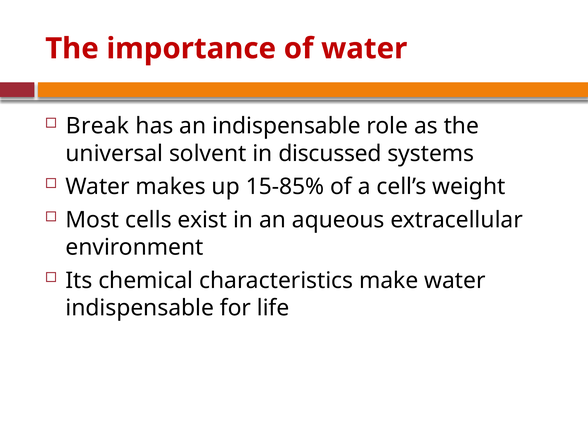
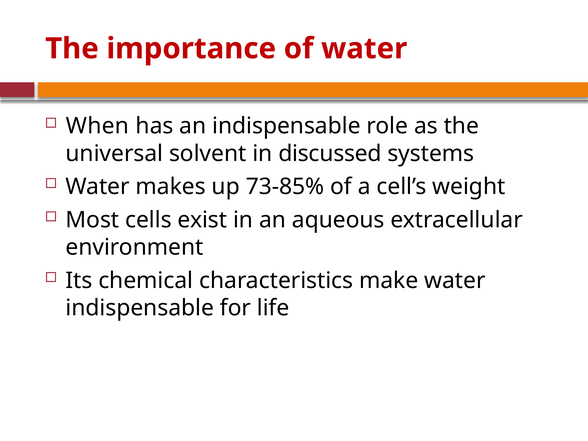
Break: Break -> When
15-85%: 15-85% -> 73-85%
